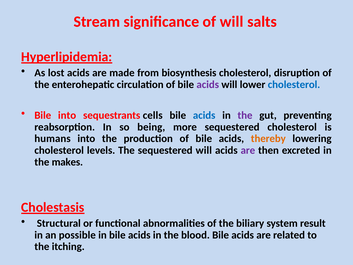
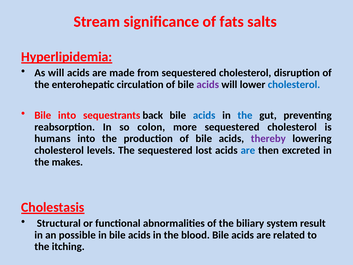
of will: will -> fats
As lost: lost -> will
from biosynthesis: biosynthesis -> sequestered
cells: cells -> back
the at (245, 115) colour: purple -> blue
being: being -> colon
thereby colour: orange -> purple
sequestered will: will -> lost
are at (248, 150) colour: purple -> blue
